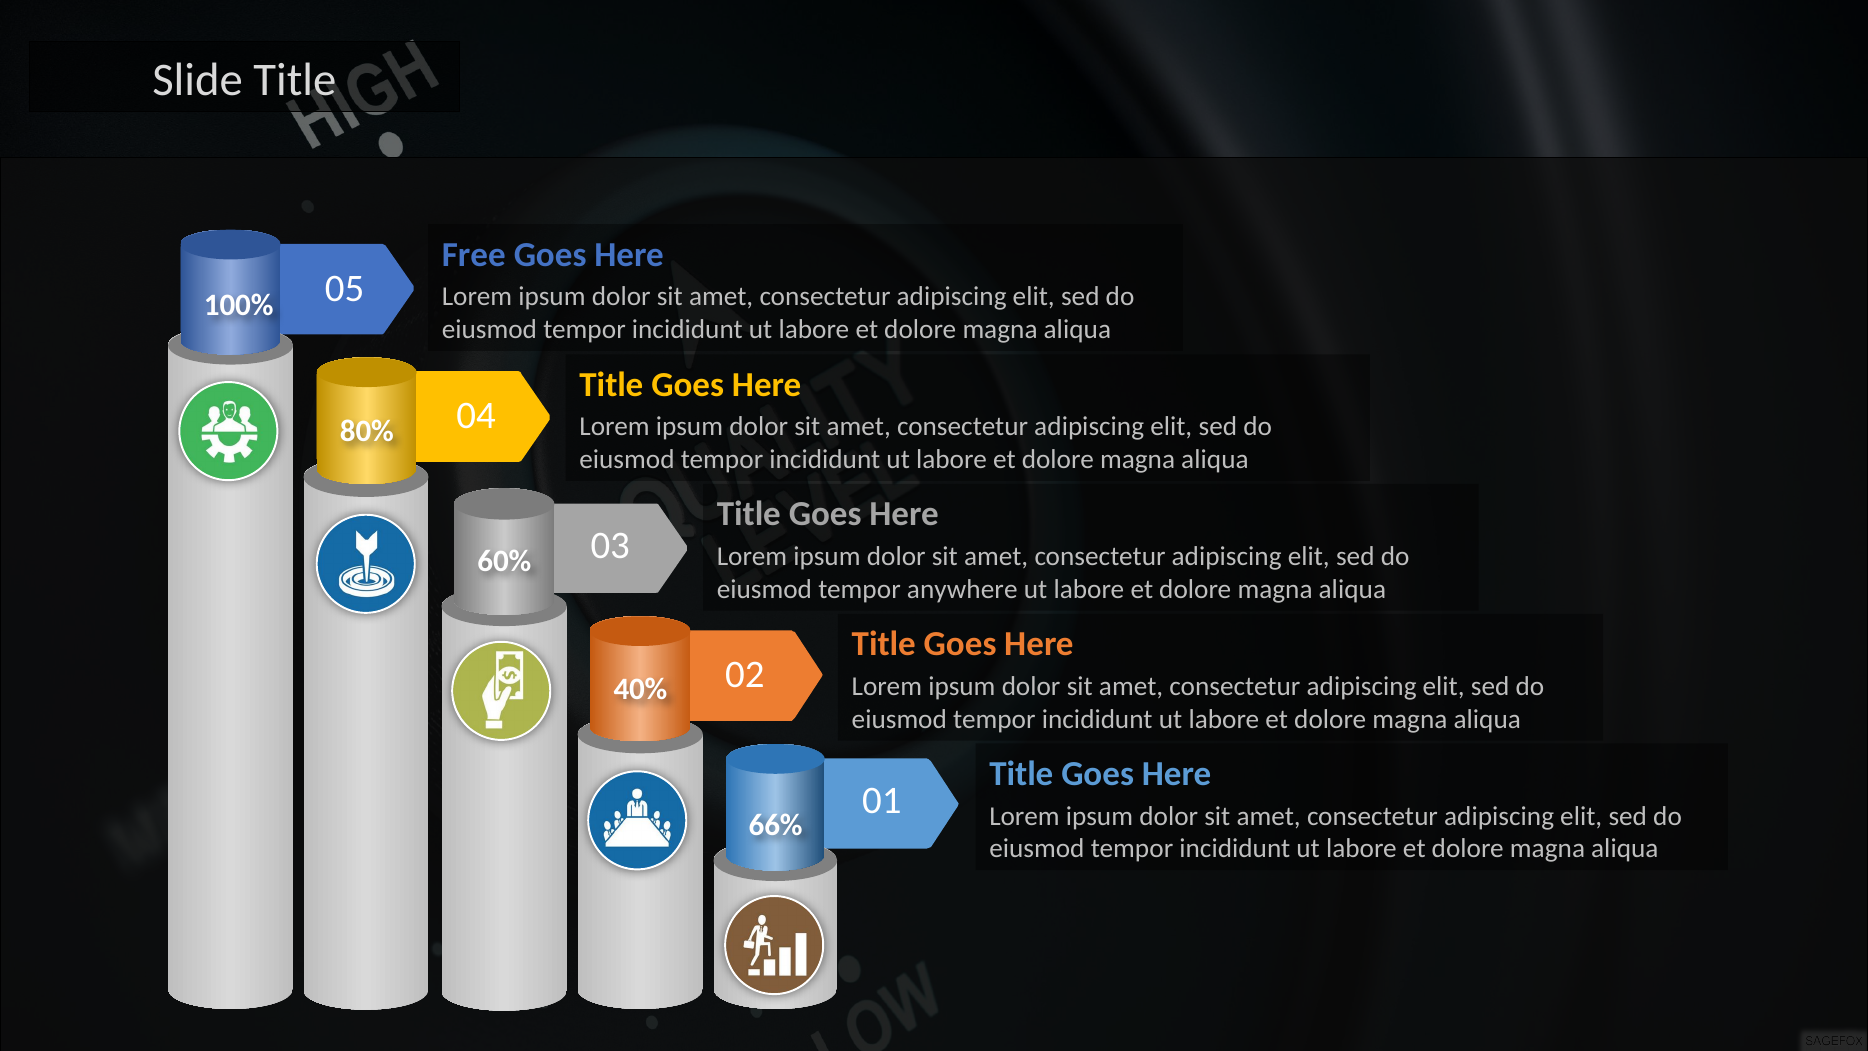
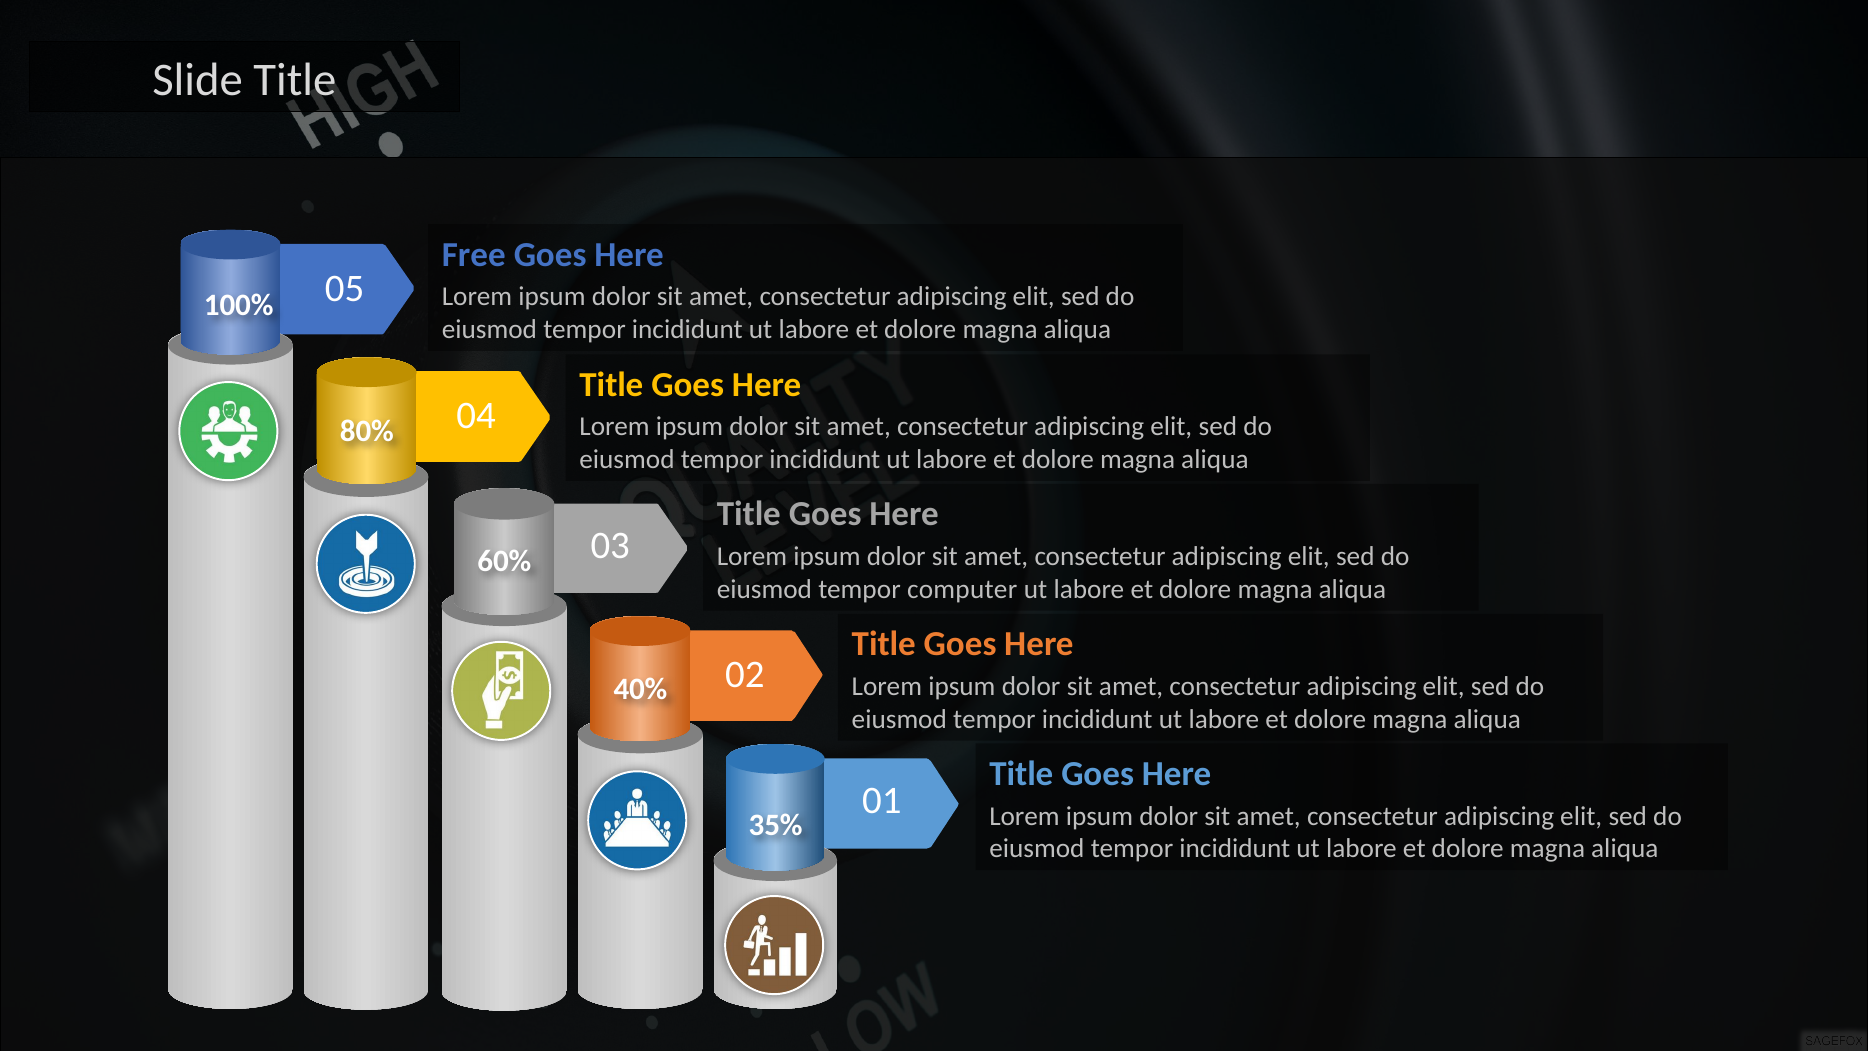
anywhere: anywhere -> computer
66%: 66% -> 35%
